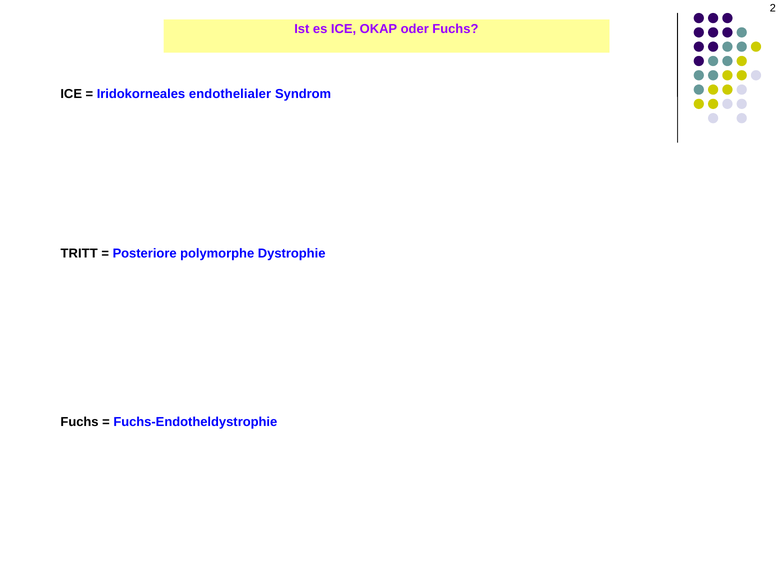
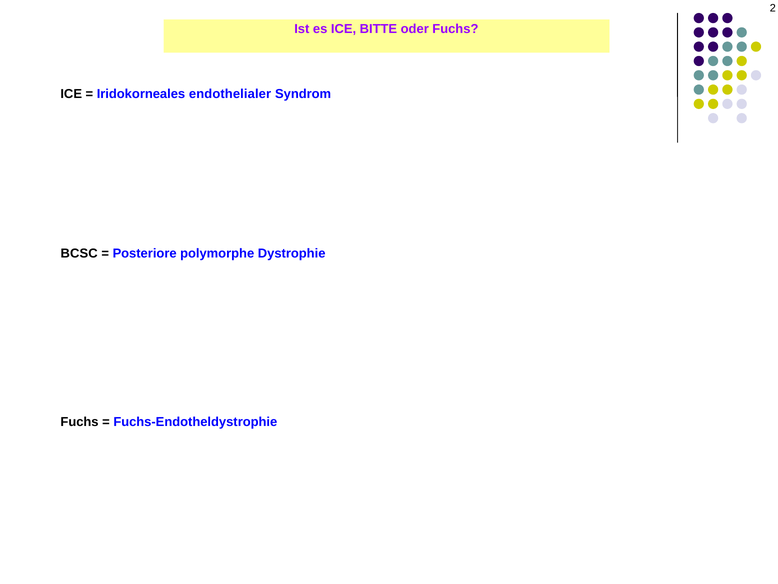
OKAP: OKAP -> BITTE
TRITT: TRITT -> BCSC
